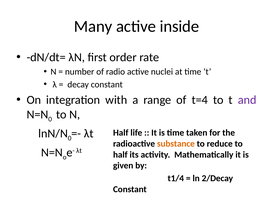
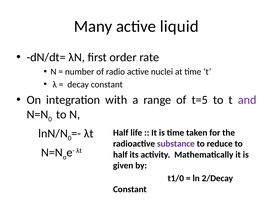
inside: inside -> liquid
t=4: t=4 -> t=5
substance colour: orange -> purple
t1/4: t1/4 -> t1/0
